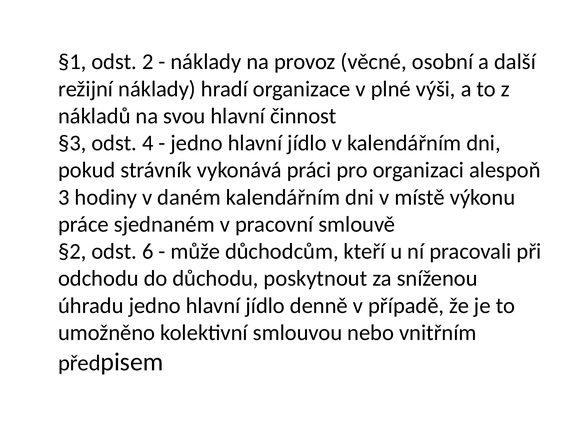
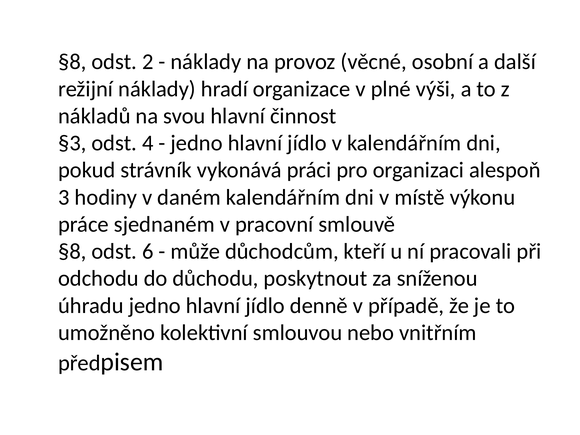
§1 at (72, 62): §1 -> §8
§2 at (72, 251): §2 -> §8
